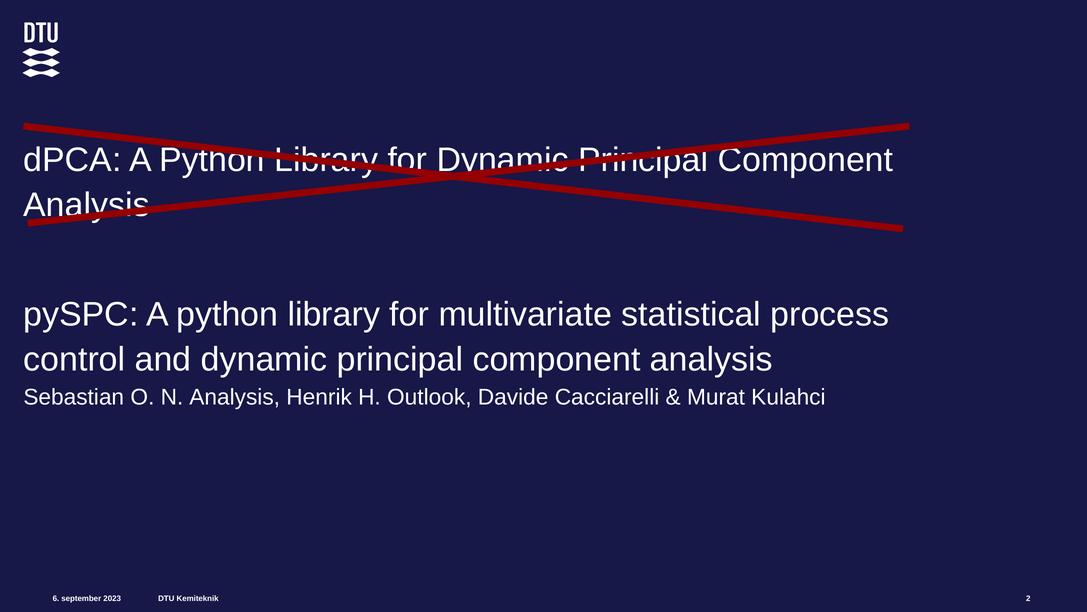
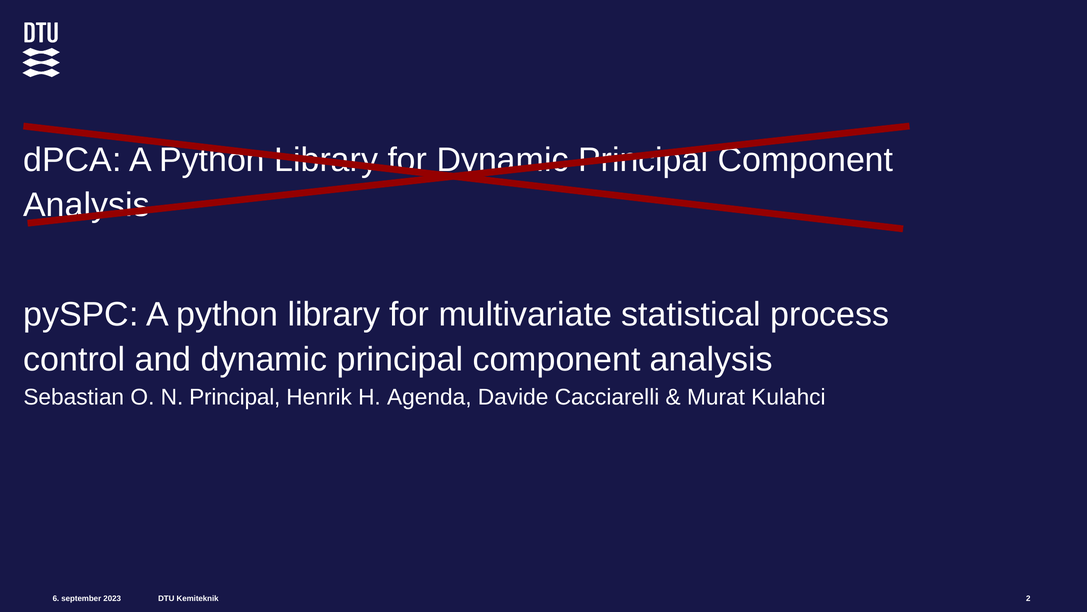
N Analysis: Analysis -> Principal
Outlook: Outlook -> Agenda
